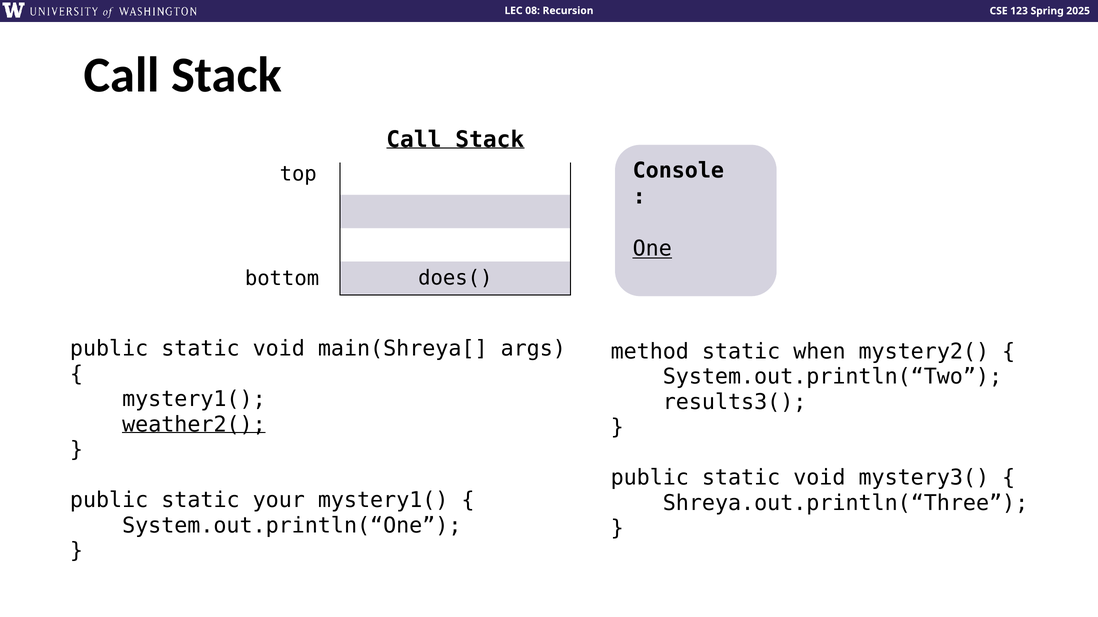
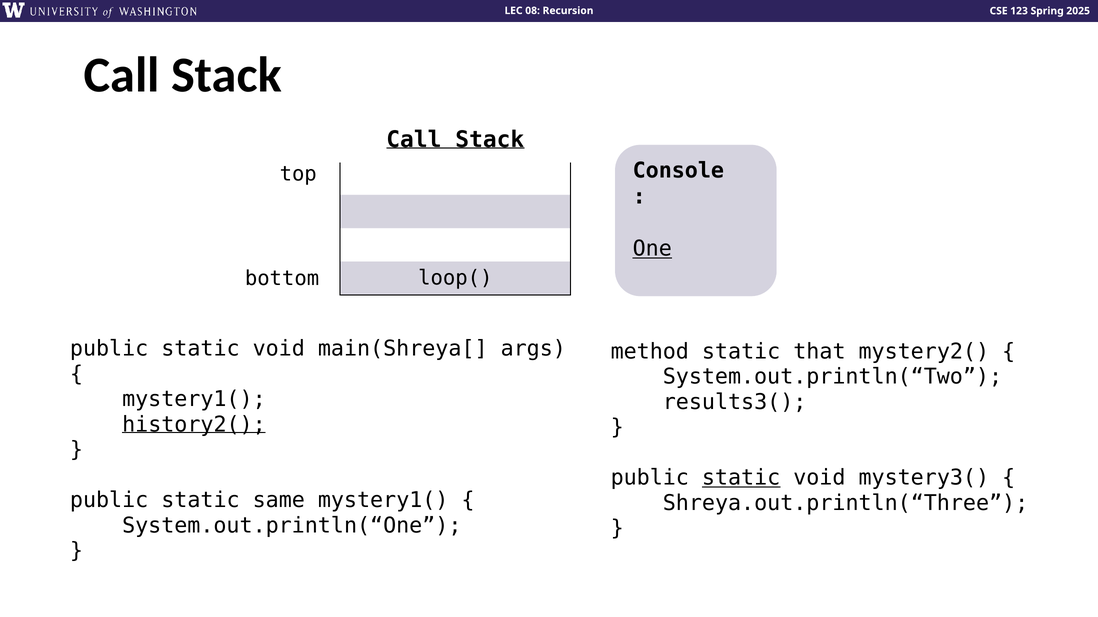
does(: does( -> loop(
when: when -> that
weather2(: weather2( -> history2(
static at (741, 478) underline: none -> present
your: your -> same
